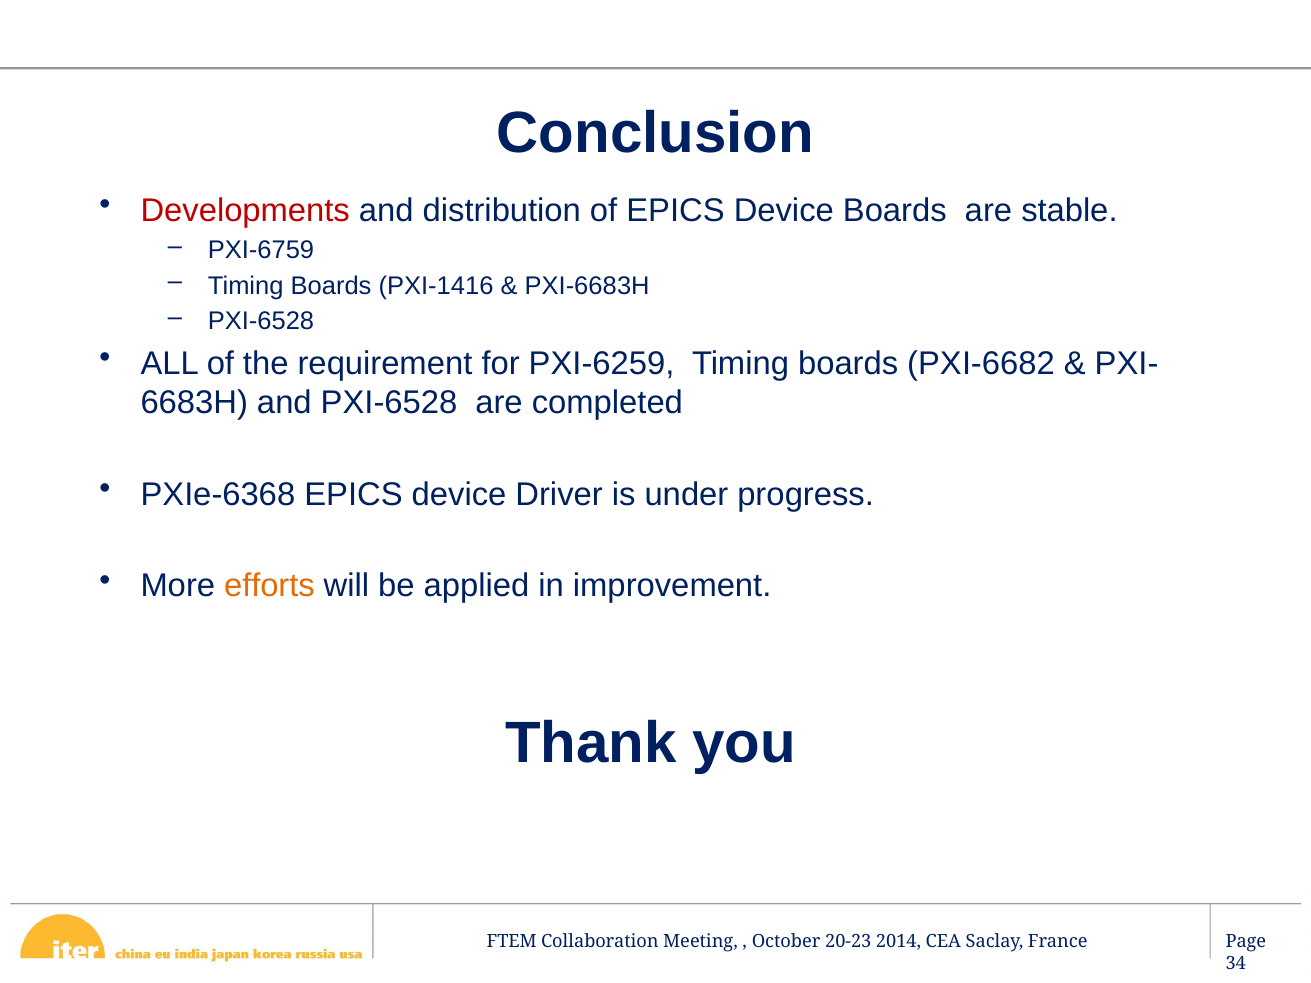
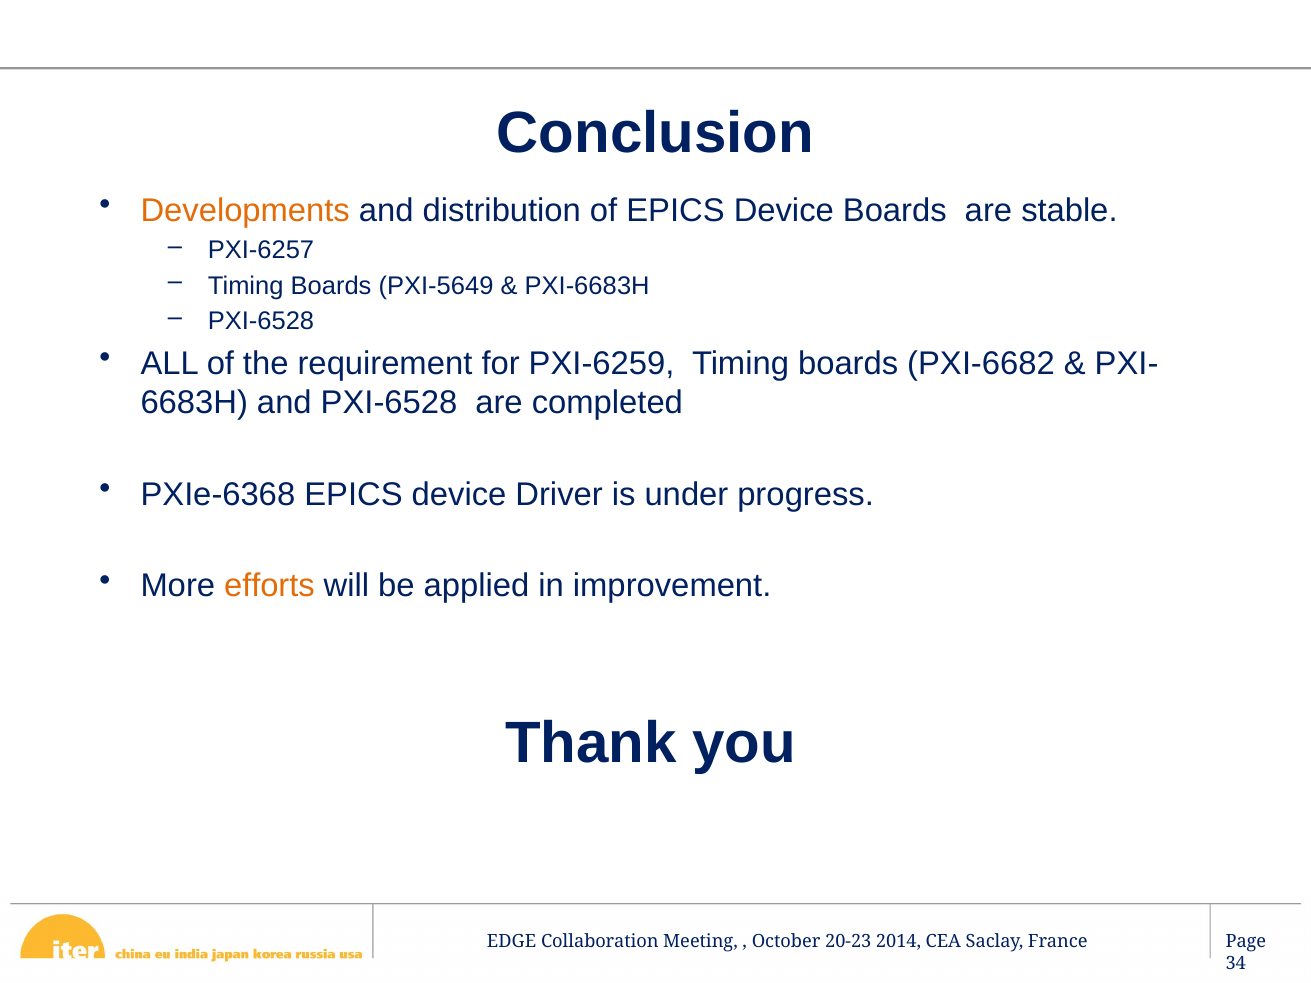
Developments colour: red -> orange
PXI-6759: PXI-6759 -> PXI-6257
PXI-1416: PXI-1416 -> PXI-5649
FTEM: FTEM -> EDGE
